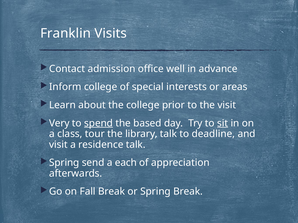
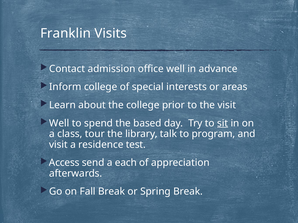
Very at (59, 123): Very -> Well
spend underline: present -> none
deadline: deadline -> program
residence talk: talk -> test
Spring at (64, 163): Spring -> Access
